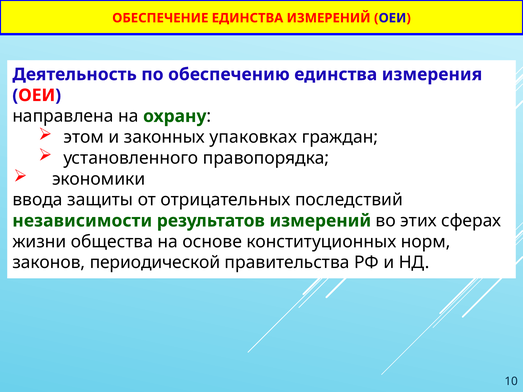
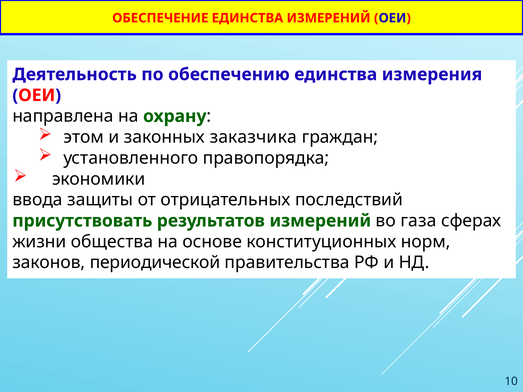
упаковках: упаковках -> заказчика
независимости: независимости -> присутствовать
этих: этих -> газа
